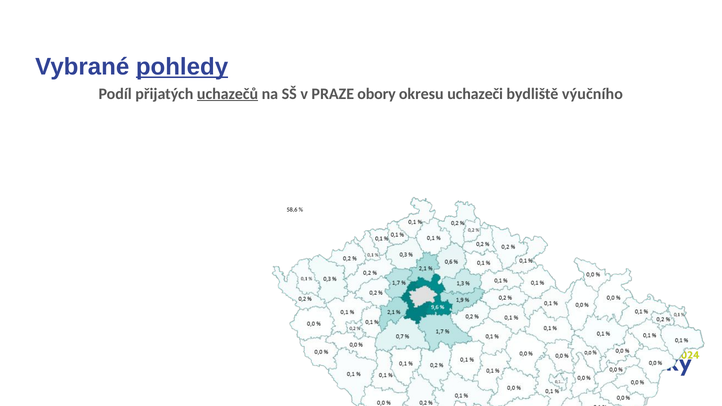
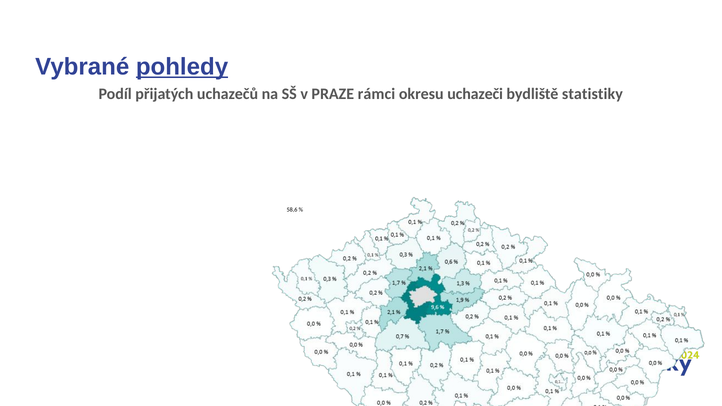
uchazečů underline: present -> none
obory: obory -> rámci
výučního: výučního -> statistiky
